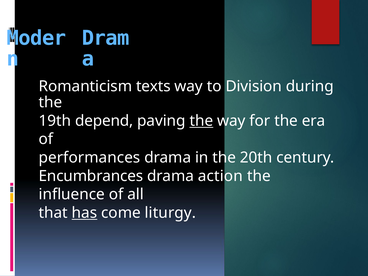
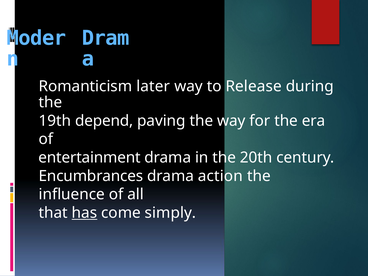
texts: texts -> later
Division: Division -> Release
the at (201, 121) underline: present -> none
performances: performances -> entertainment
liturgy: liturgy -> simply
